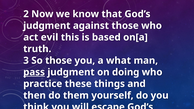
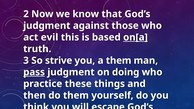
on[a underline: none -> present
So those: those -> strive
a what: what -> them
